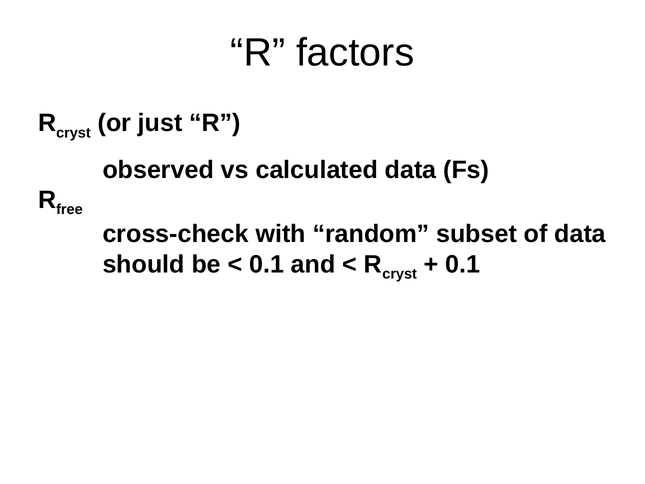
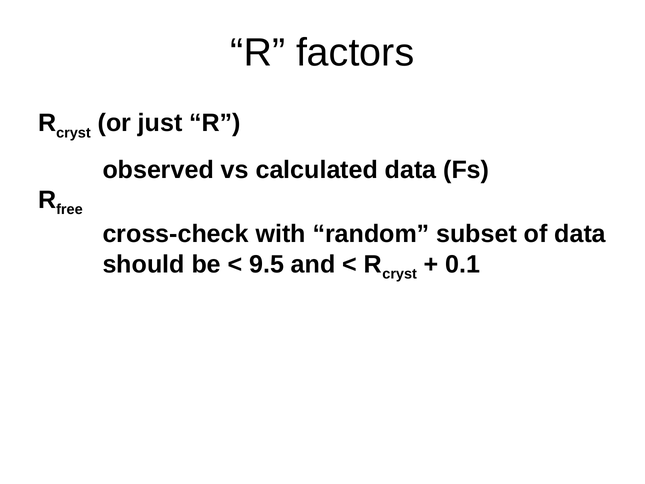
0.1 at (267, 264): 0.1 -> 9.5
